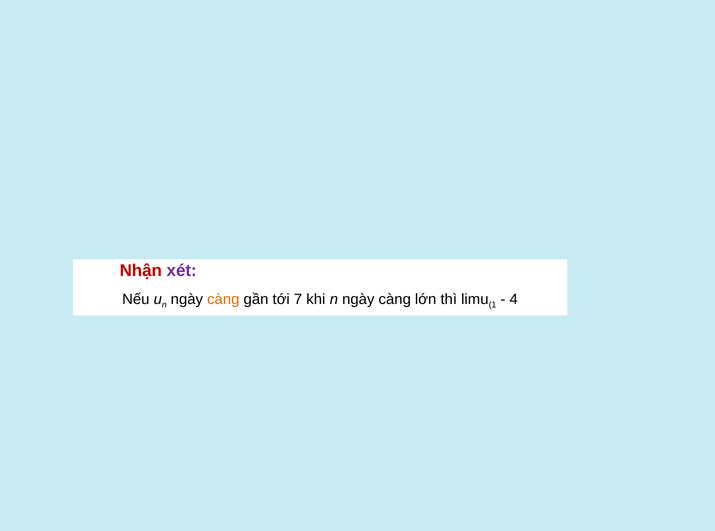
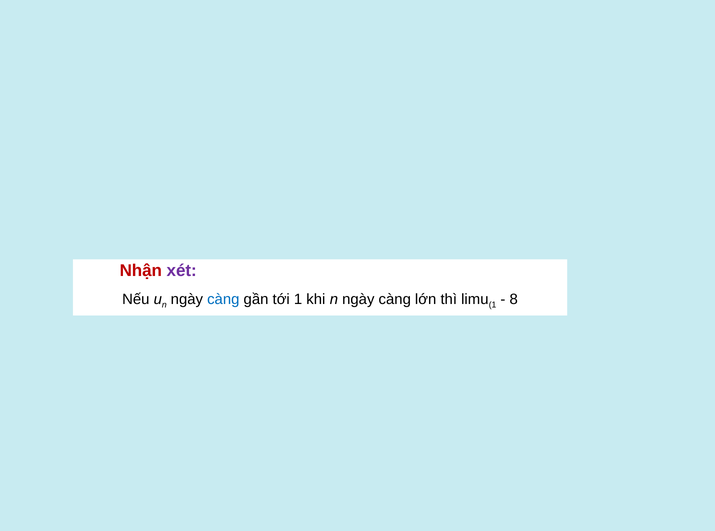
càng at (223, 299) colour: orange -> blue
tới 7: 7 -> 1
4: 4 -> 8
